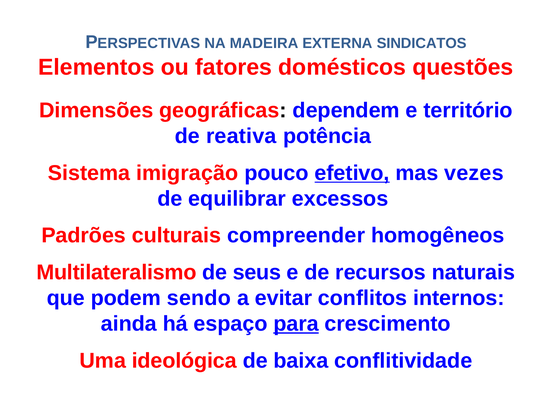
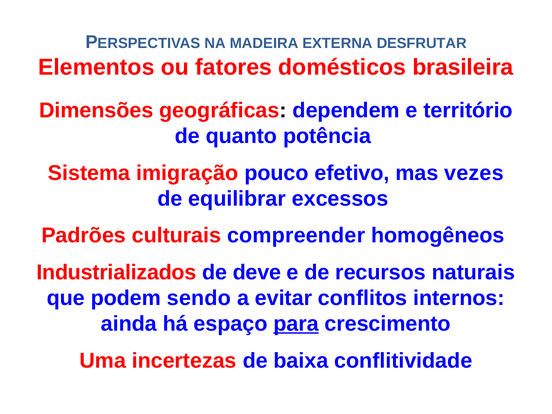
SINDICATOS: SINDICATOS -> DESFRUTAR
questões: questões -> brasileira
reativa: reativa -> quanto
efetivo underline: present -> none
Multilateralismo: Multilateralismo -> Industrializados
seus: seus -> deve
ideológica: ideológica -> incertezas
